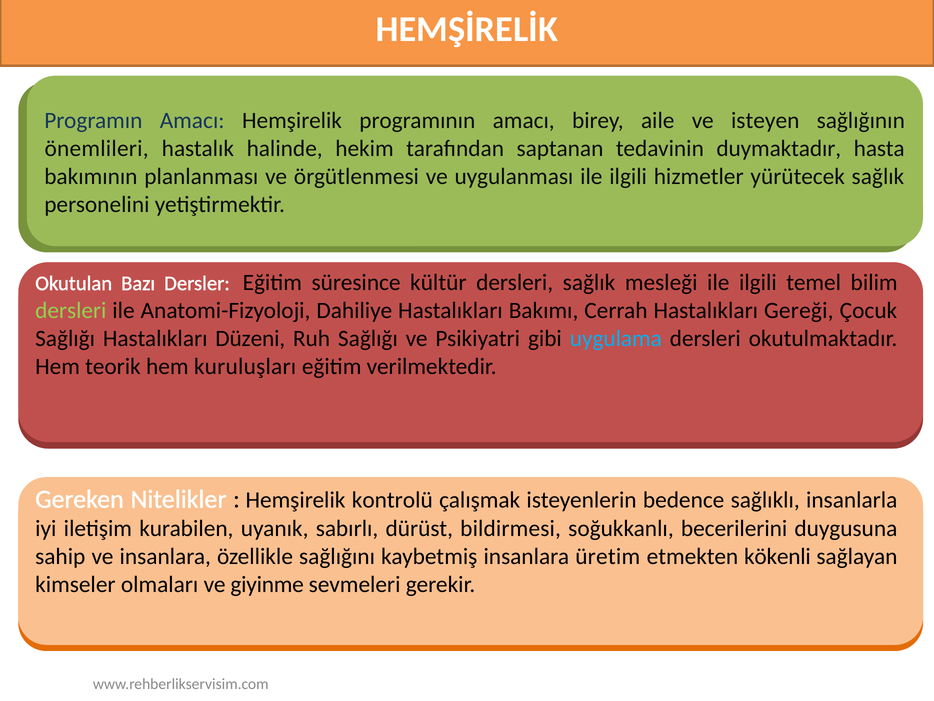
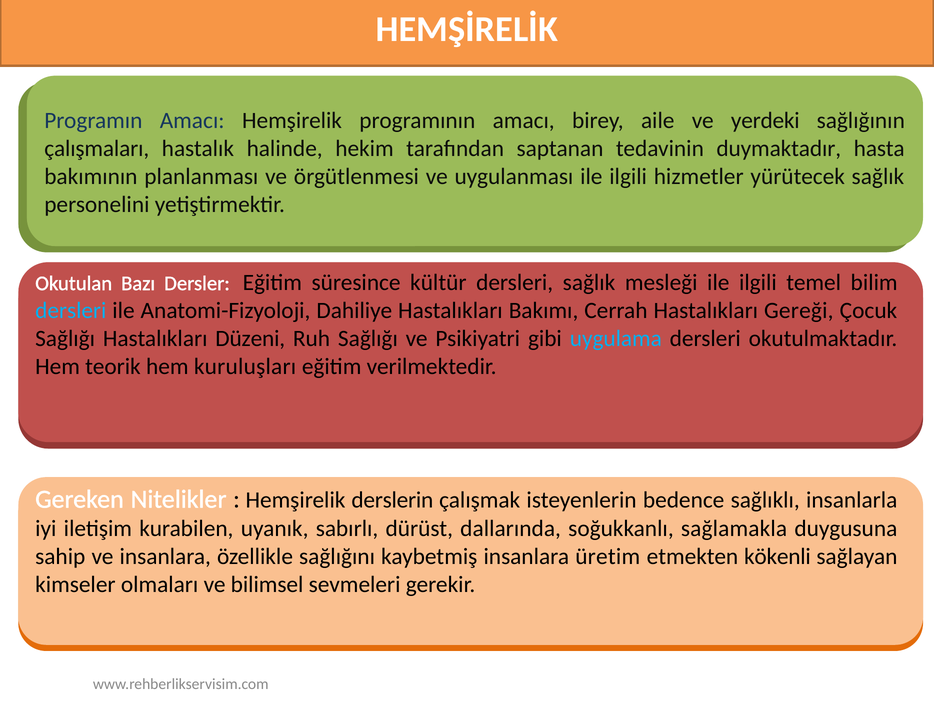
isteyen: isteyen -> yerdeki
önemlileri: önemlileri -> çalışmaları
dersleri at (71, 310) colour: light green -> light blue
kontrolü: kontrolü -> derslerin
bildirmesi: bildirmesi -> dallarında
becerilerini: becerilerini -> sağlamakla
giyinme: giyinme -> bilimsel
